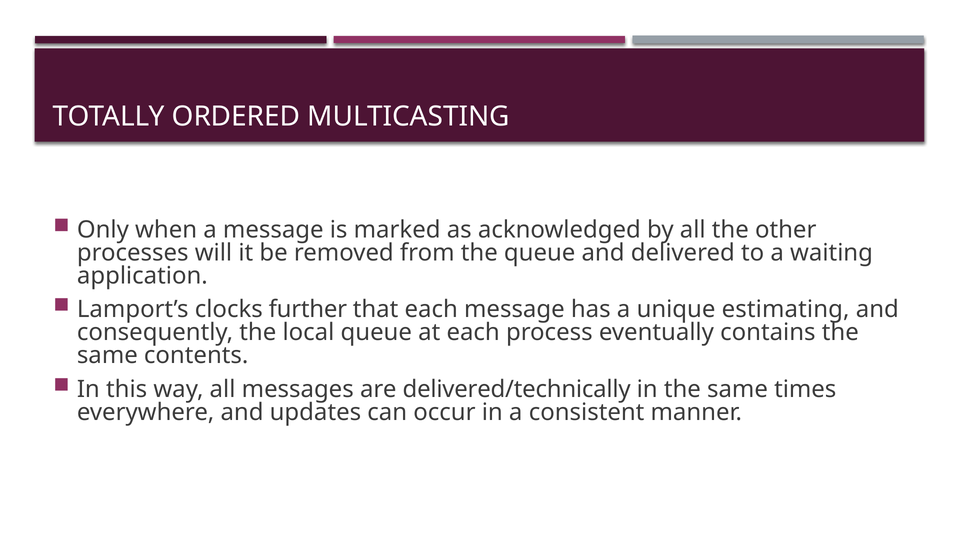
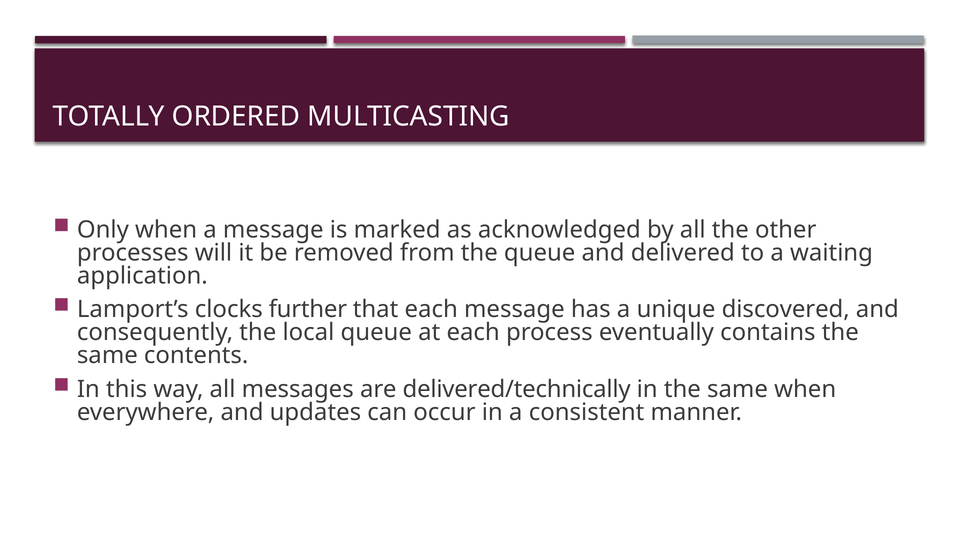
estimating: estimating -> discovered
same times: times -> when
